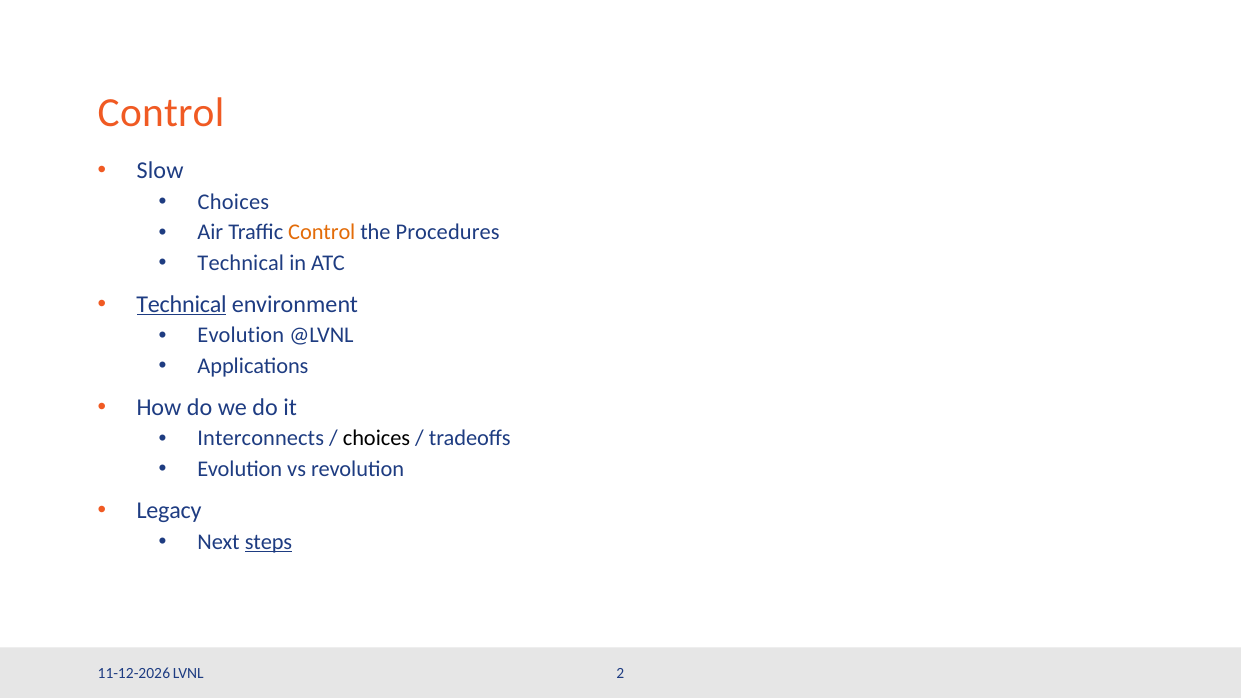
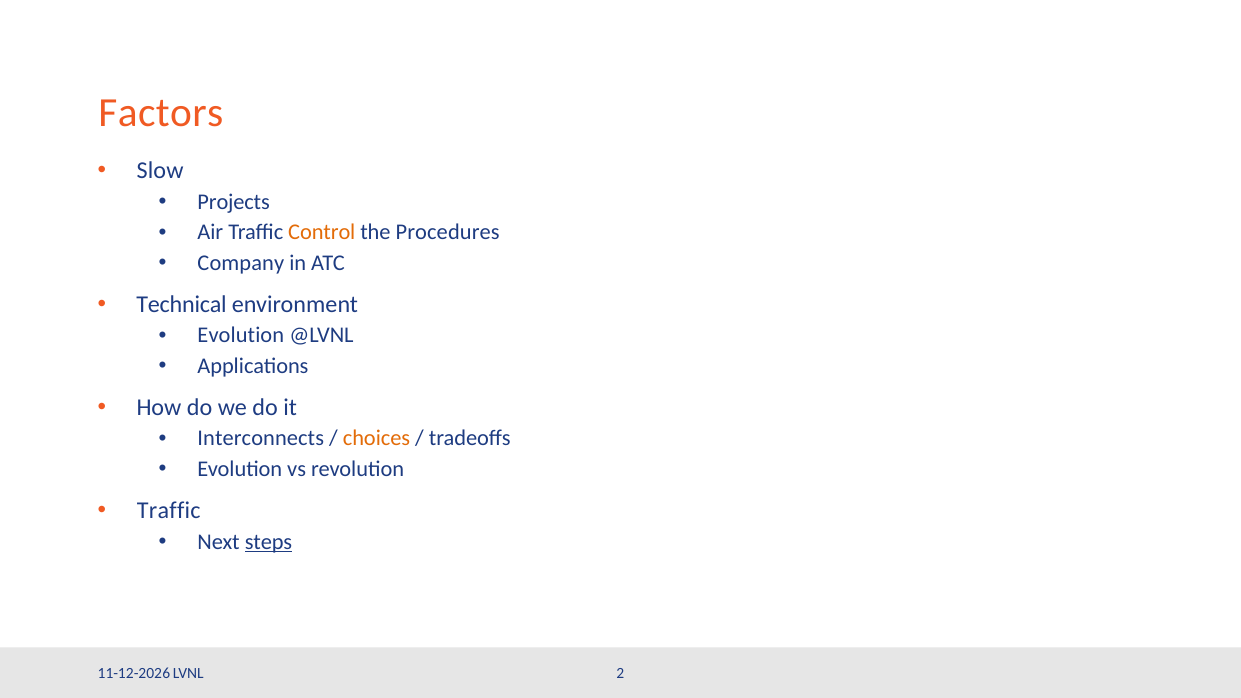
Control at (161, 113): Control -> Factors
Choices at (233, 202): Choices -> Projects
Technical at (241, 263): Technical -> Company
Technical at (182, 304) underline: present -> none
choices at (376, 439) colour: black -> orange
Legacy at (169, 511): Legacy -> Traffic
